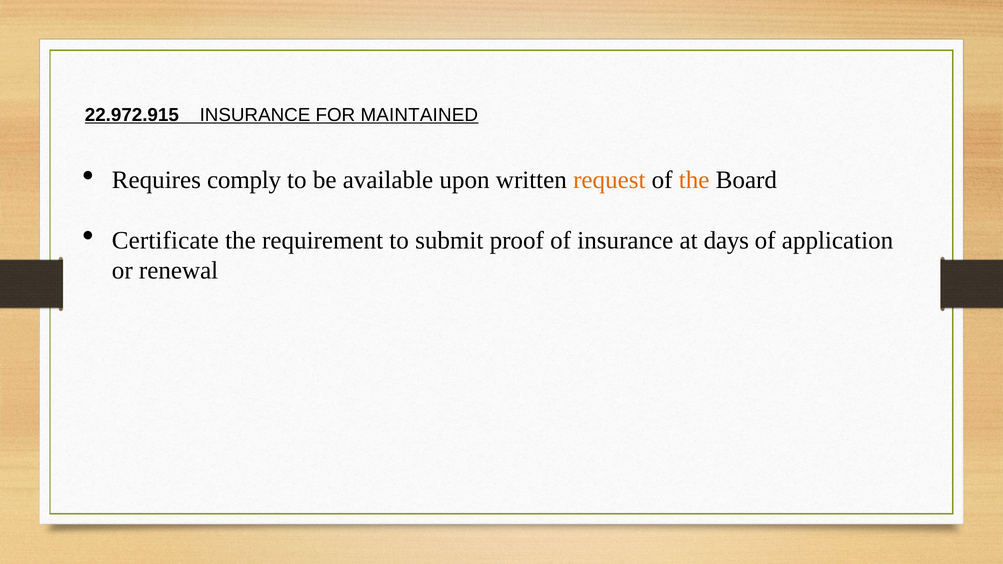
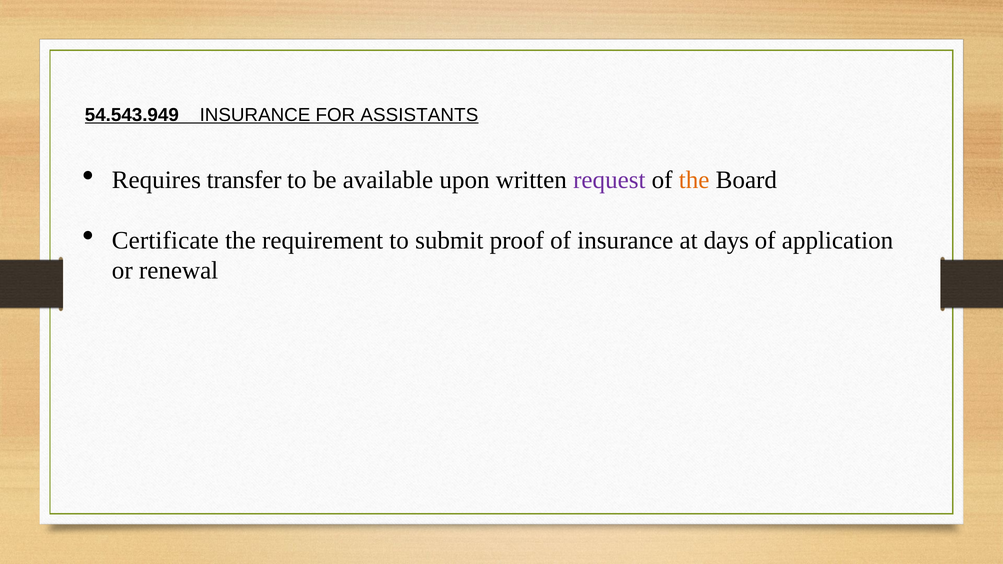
22.972.915: 22.972.915 -> 54.543.949
MAINTAINED: MAINTAINED -> ASSISTANTS
comply: comply -> transfer
request colour: orange -> purple
